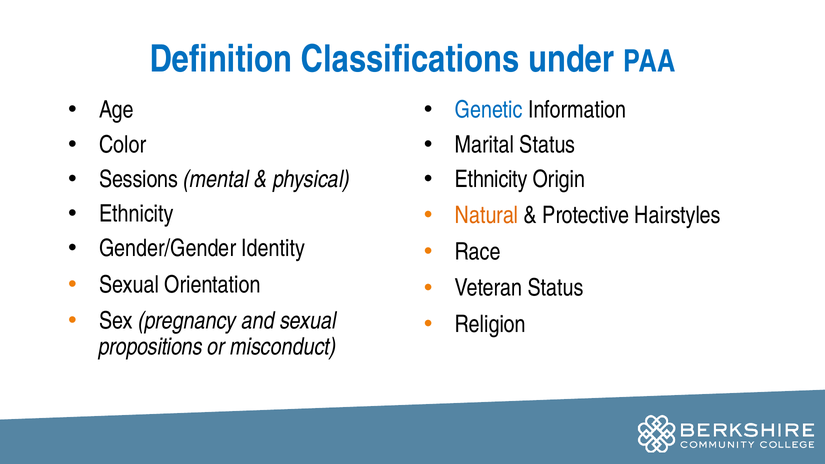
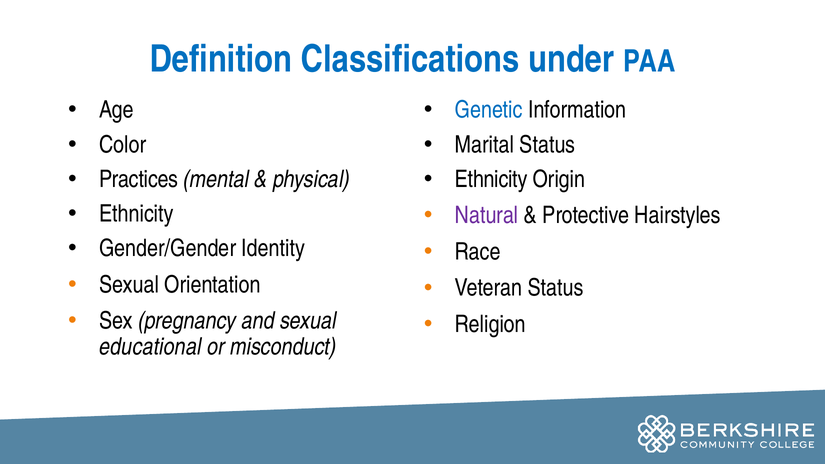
Sessions: Sessions -> Practices
Natural colour: orange -> purple
propositions: propositions -> educational
